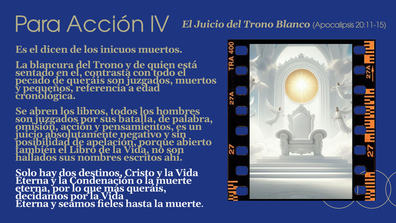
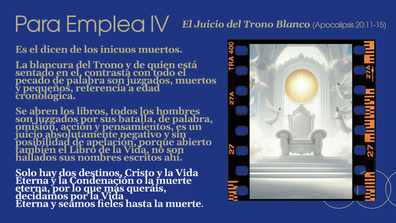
Para Acción: Acción -> Emplea
pecado de queráis: queráis -> palabra
